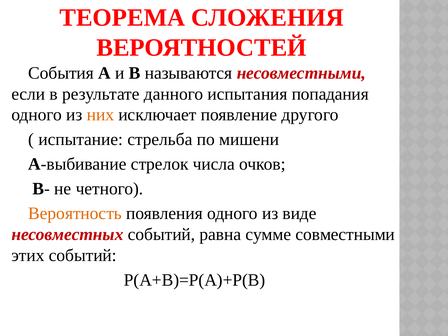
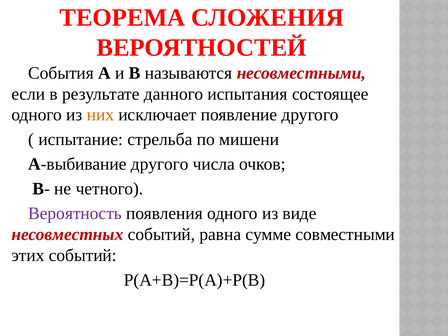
попадания: попадания -> состоящее
А-выбивание стрелок: стрелок -> другого
Вероятность colour: orange -> purple
